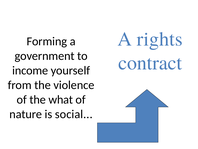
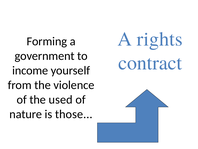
what: what -> used
social: social -> those
